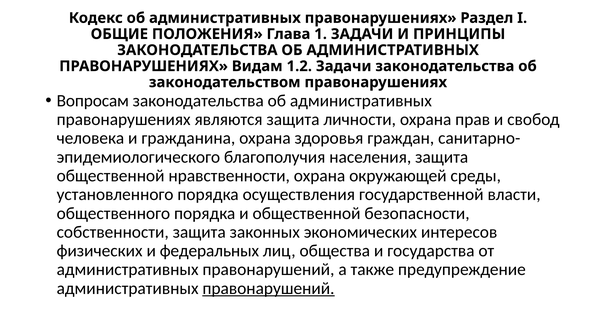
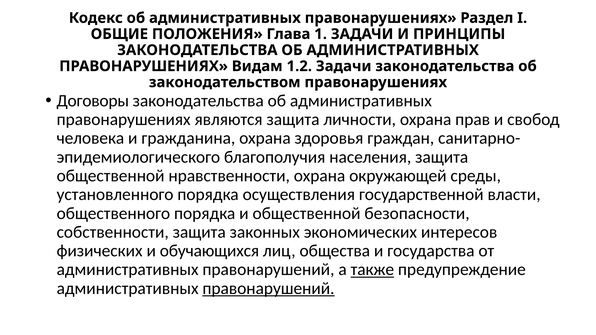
Вопросам: Вопросам -> Договоры
федеральных: федеральных -> обучающихся
также underline: none -> present
